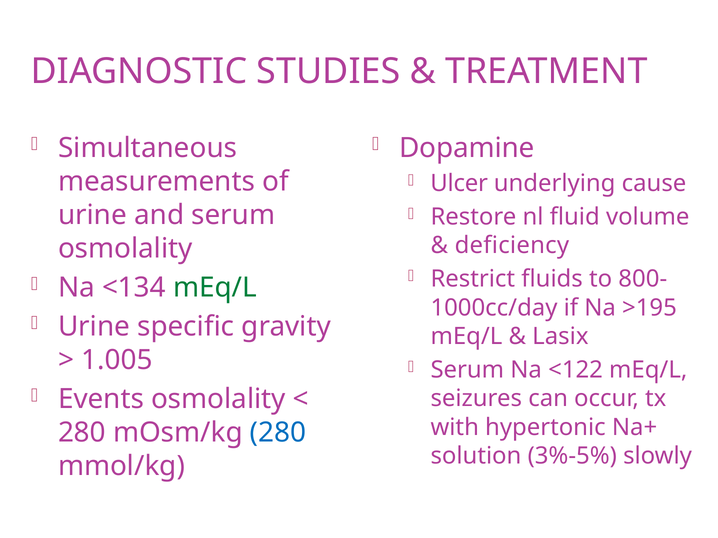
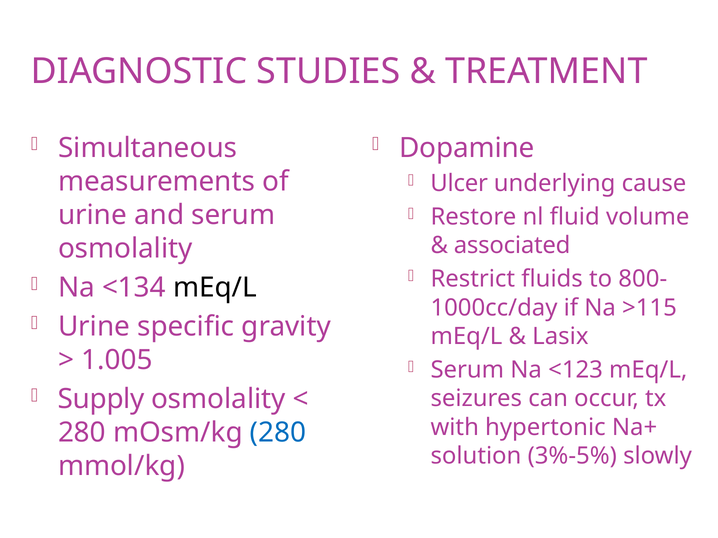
deficiency: deficiency -> associated
mEq/L at (215, 288) colour: green -> black
>195: >195 -> >115
<122: <122 -> <123
Events: Events -> Supply
